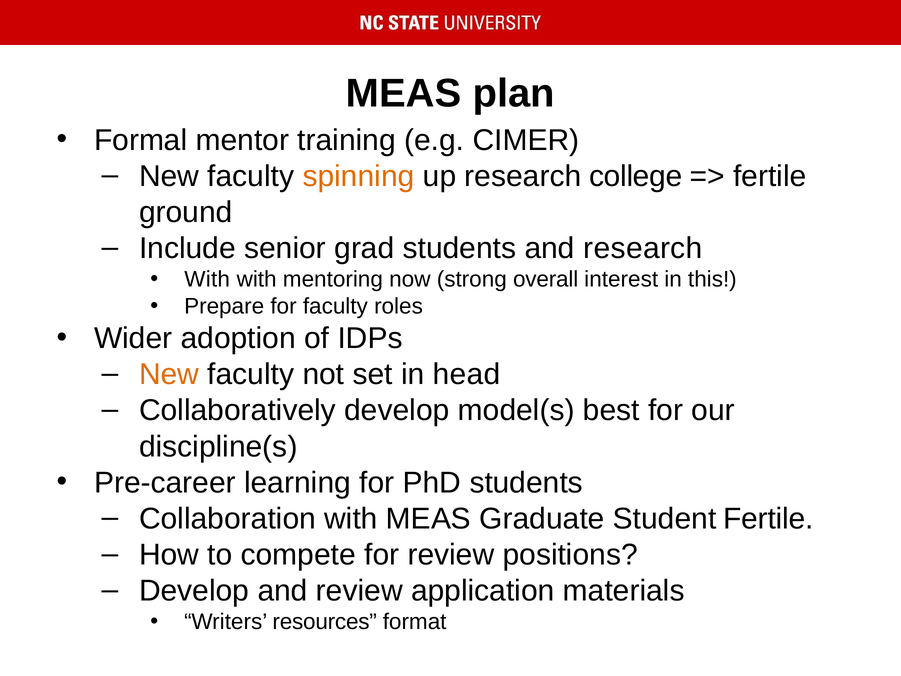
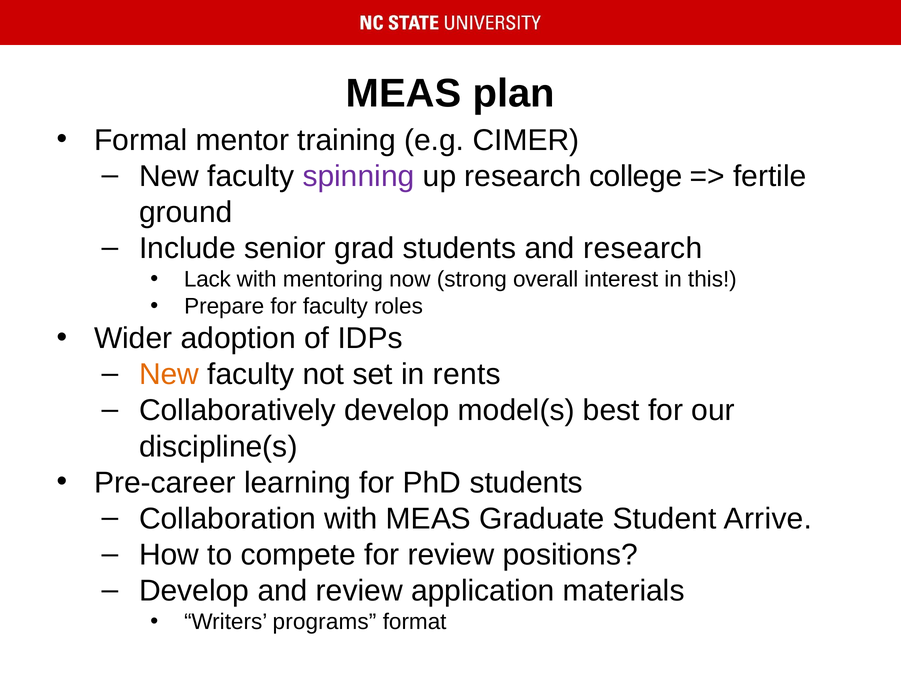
spinning colour: orange -> purple
With at (207, 279): With -> Lack
head: head -> rents
Student Fertile: Fertile -> Arrive
resources: resources -> programs
